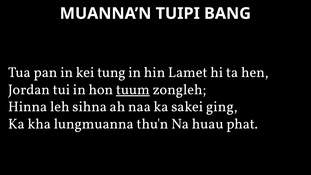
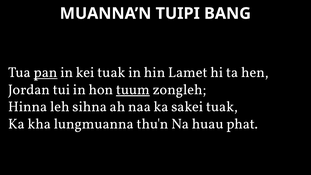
pan underline: none -> present
kei tung: tung -> tuak
sakei ging: ging -> tuak
